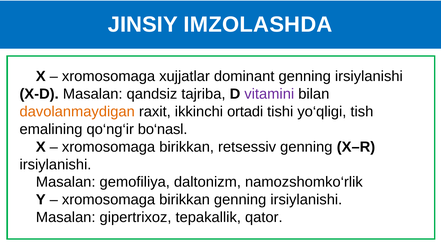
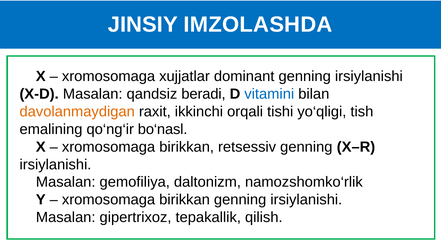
tajriba: tajriba -> beradi
vitamini colour: purple -> blue
ortadi: ortadi -> orqali
qator: qator -> qilish
